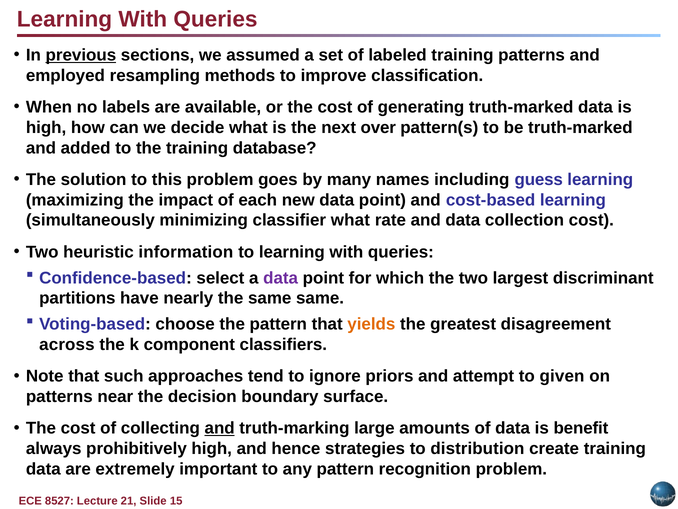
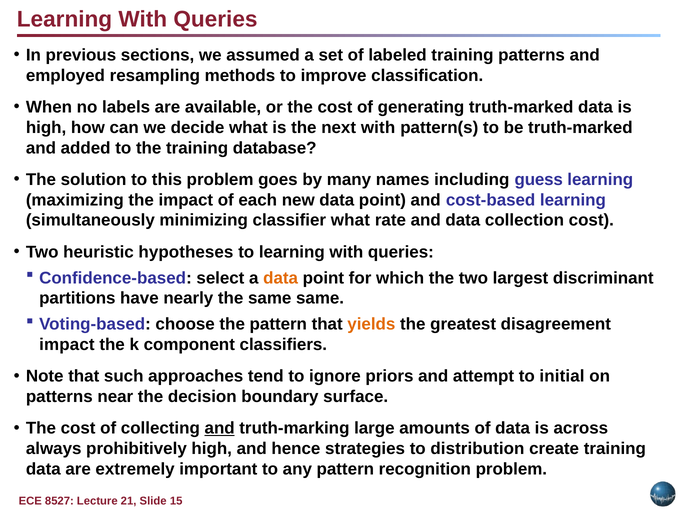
previous underline: present -> none
next over: over -> with
information: information -> hypotheses
data at (281, 278) colour: purple -> orange
across at (67, 344): across -> impact
given: given -> initial
benefit: benefit -> across
